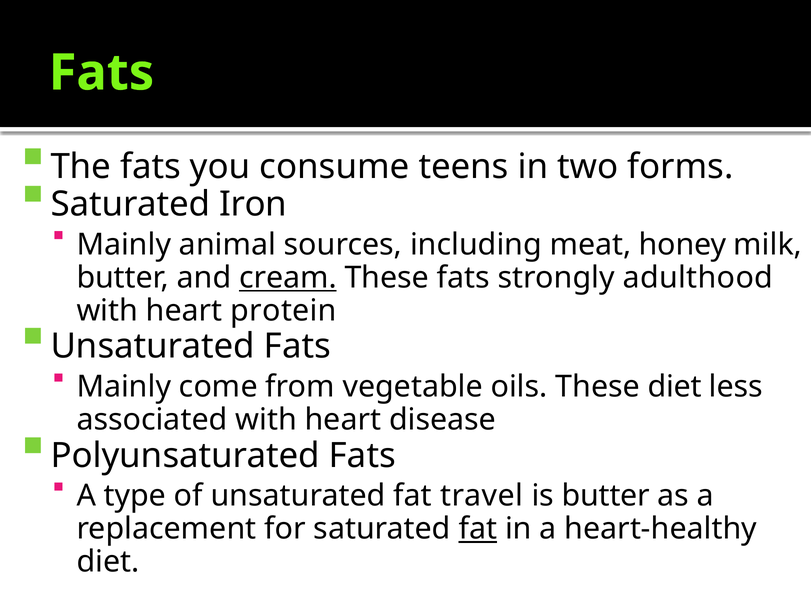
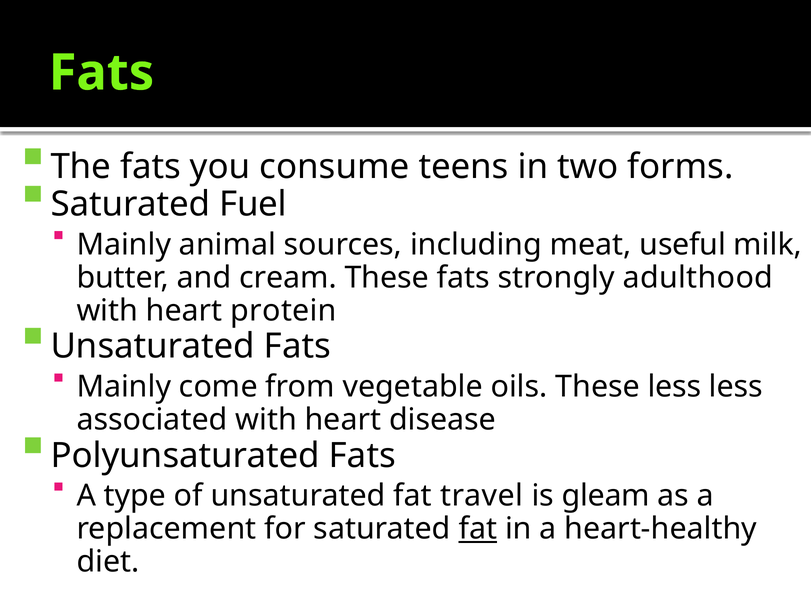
Iron: Iron -> Fuel
honey: honey -> useful
cream underline: present -> none
These diet: diet -> less
is butter: butter -> gleam
